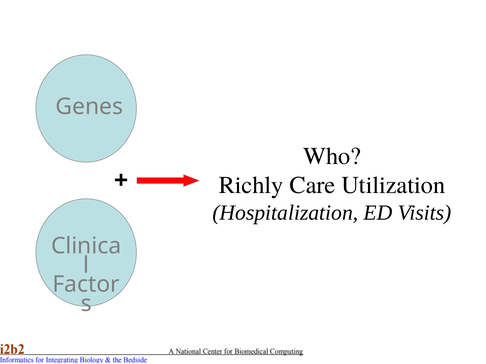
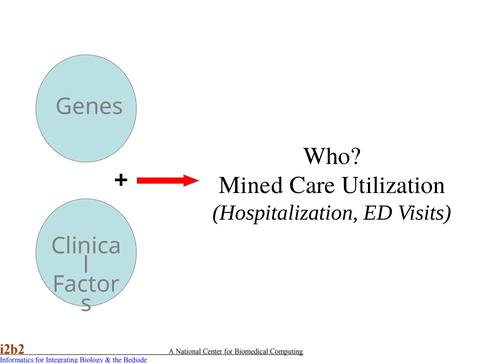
Richly: Richly -> Mined
